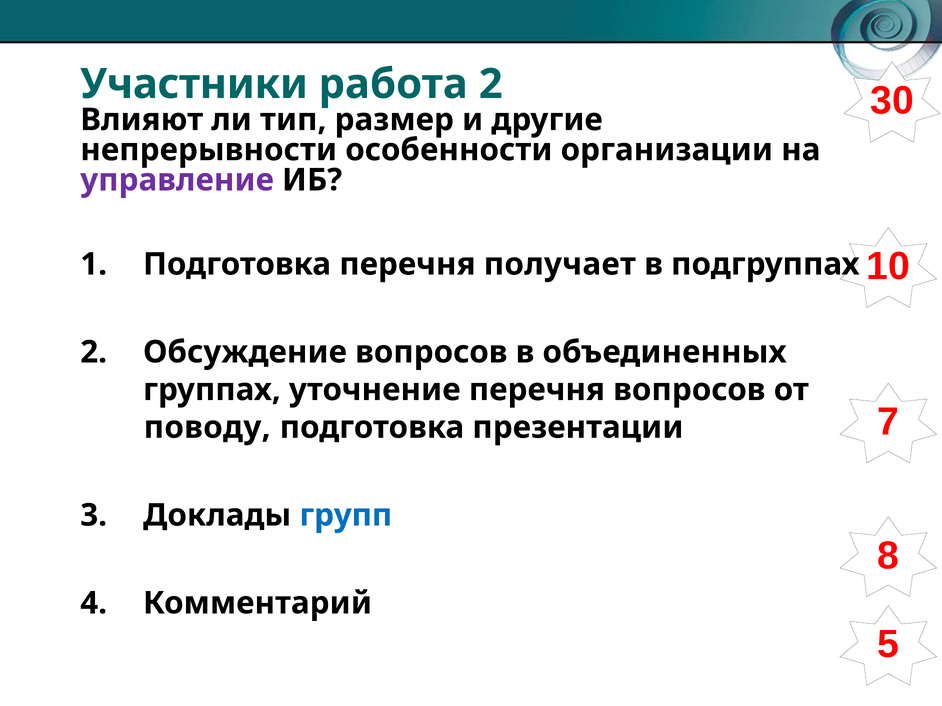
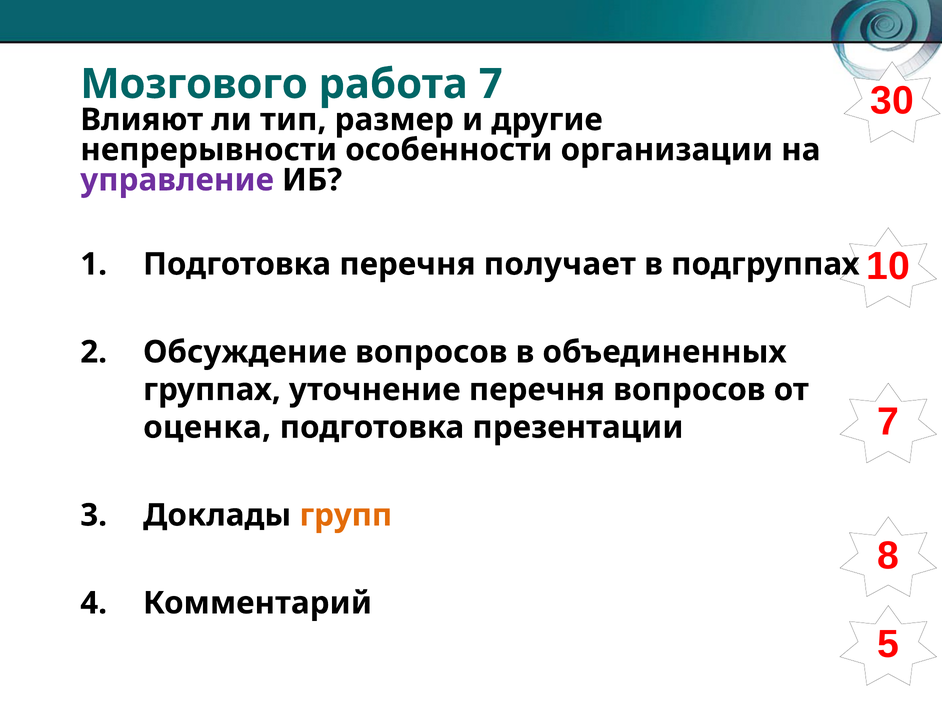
Участники: Участники -> Мозгового
работа 2: 2 -> 7
поводу: поводу -> оценка
групп colour: blue -> orange
